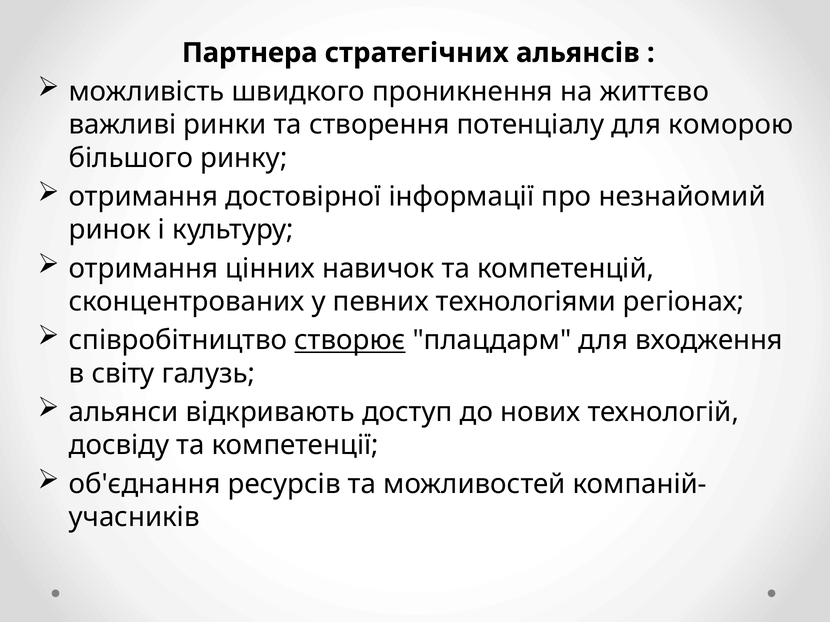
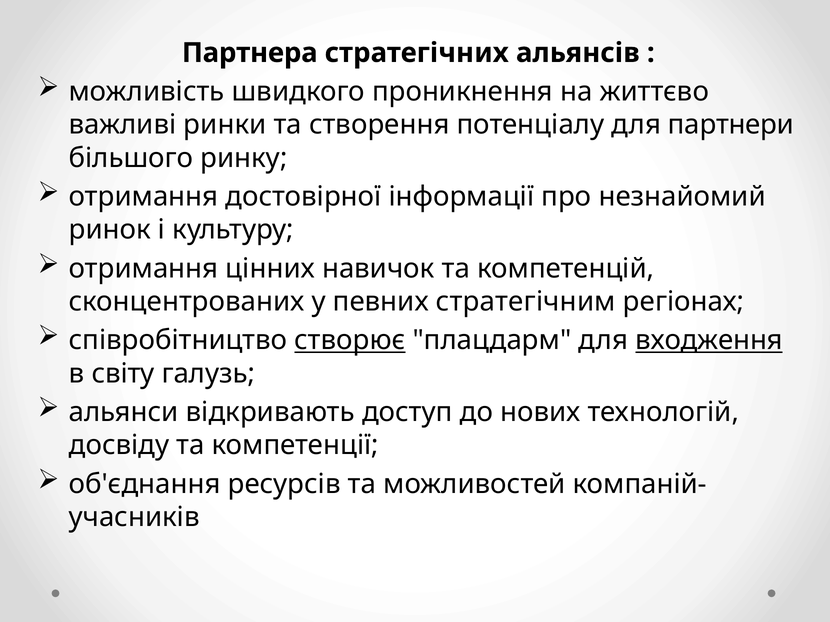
коморою: коморою -> партнери
технологіями: технологіями -> стратегічним
входження underline: none -> present
